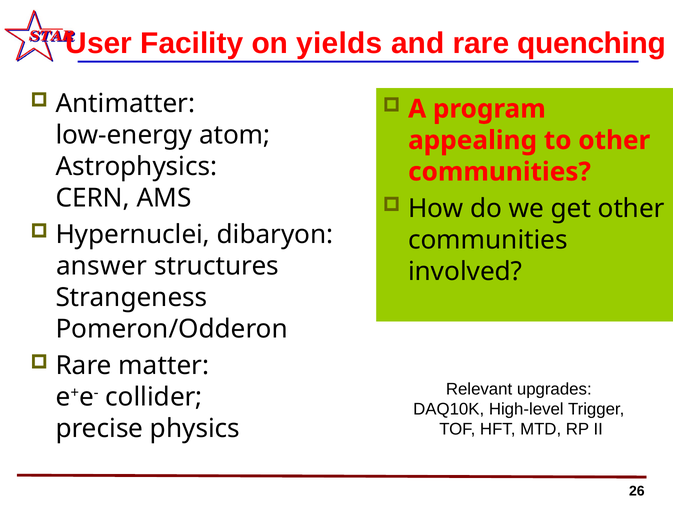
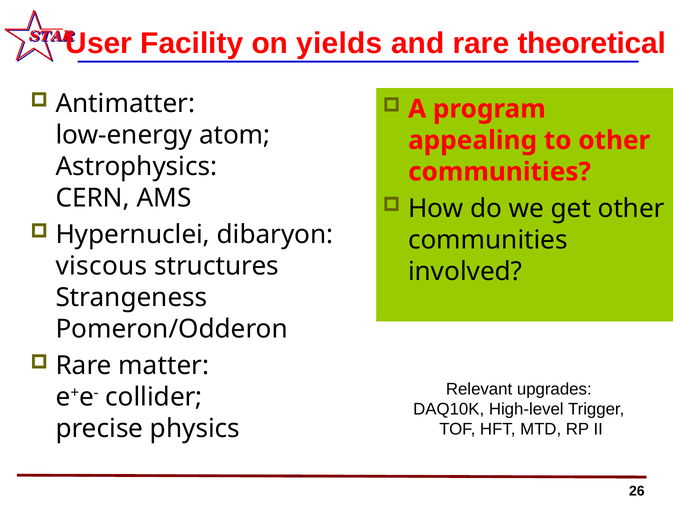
quenching: quenching -> theoretical
answer: answer -> viscous
